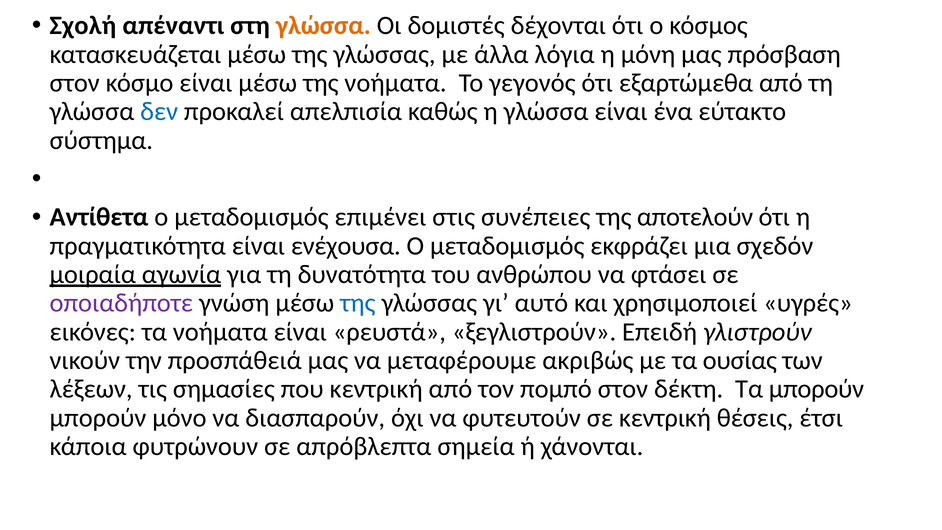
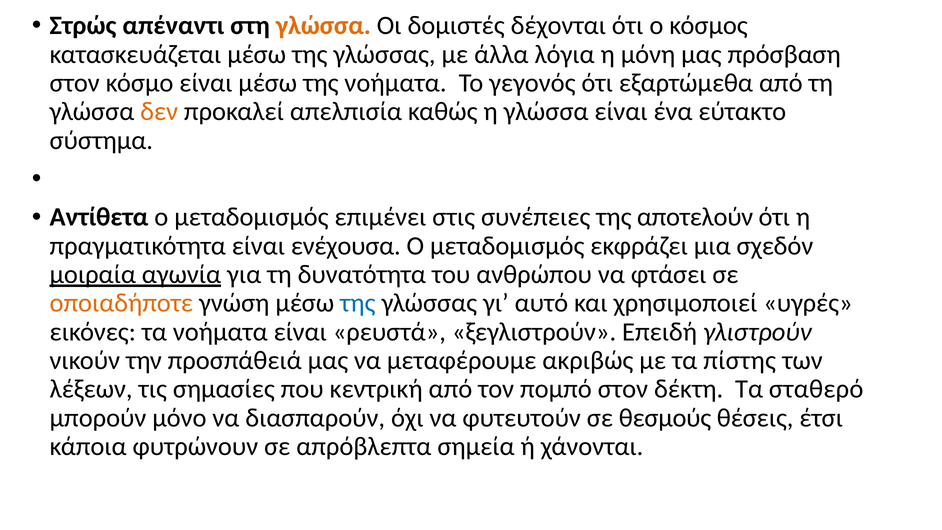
Σχολή: Σχολή -> Στρώς
δεν colour: blue -> orange
οποιαδήποτε colour: purple -> orange
ουσίας: ουσίας -> πίστης
Τα μπορούν: μπορούν -> σταθερό
σε κεντρική: κεντρική -> θεσμούς
